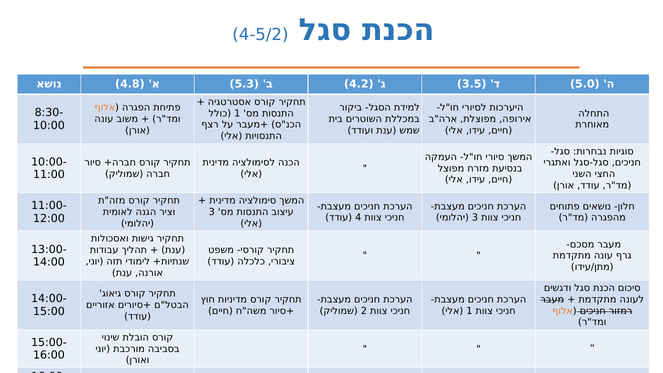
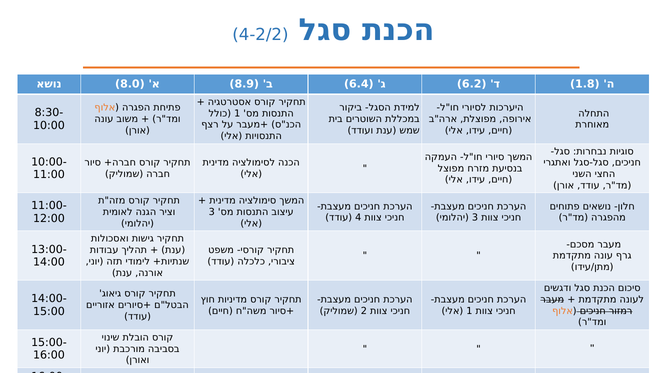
4-5/2: 4-5/2 -> 4-2/2
4.8: 4.8 -> 8.0
5.3: 5.3 -> 8.9
4.2: 4.2 -> 6.4
3.5: 3.5 -> 6.2
5.0: 5.0 -> 1.8
